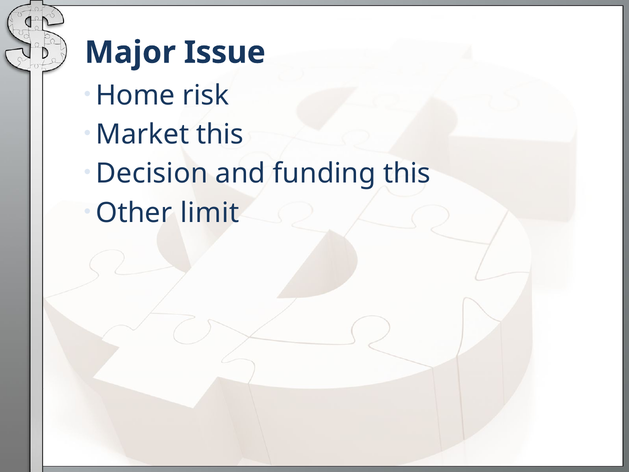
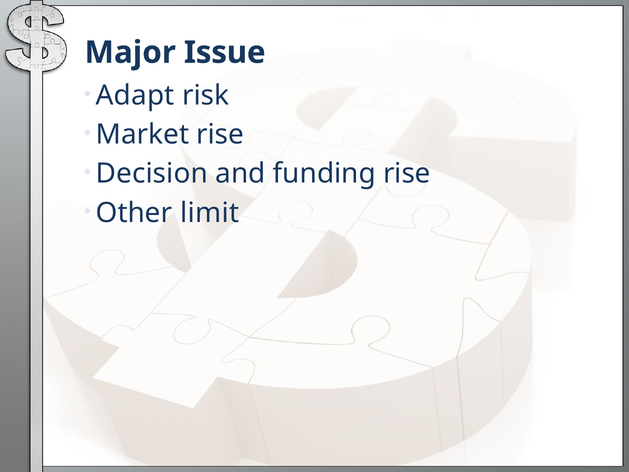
Home: Home -> Adapt
Market this: this -> rise
funding this: this -> rise
